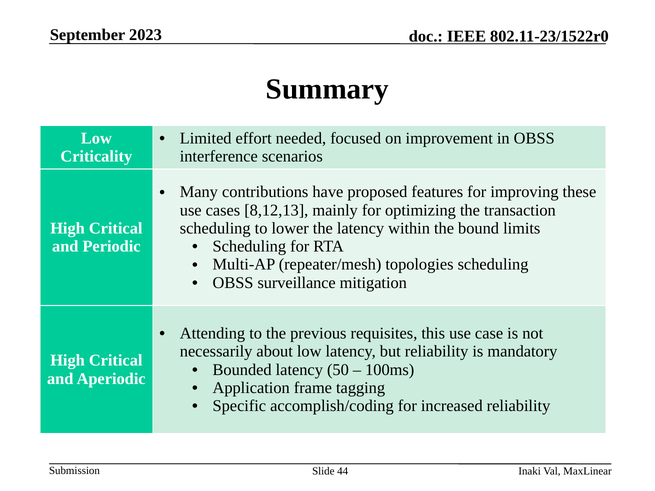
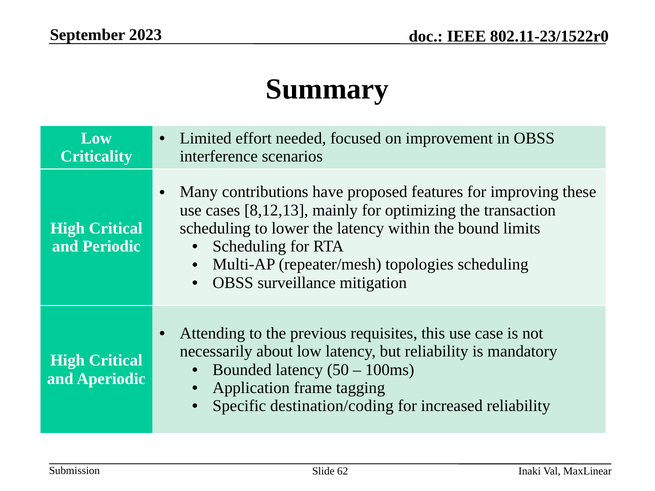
accomplish/coding: accomplish/coding -> destination/coding
44: 44 -> 62
